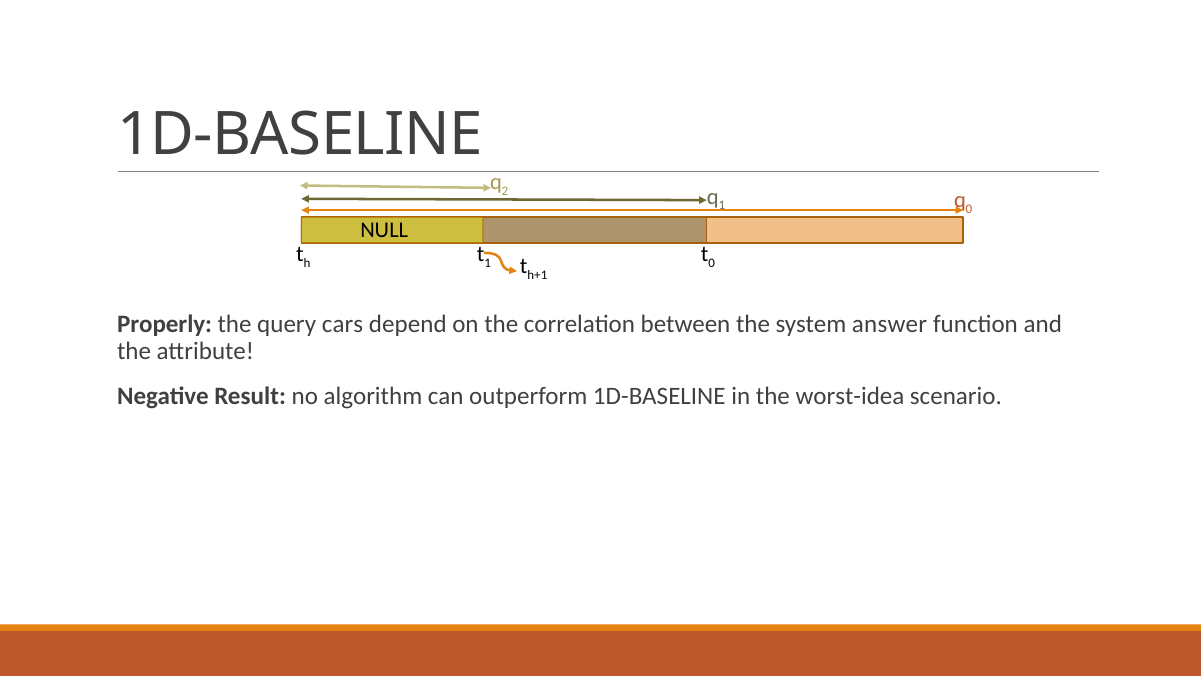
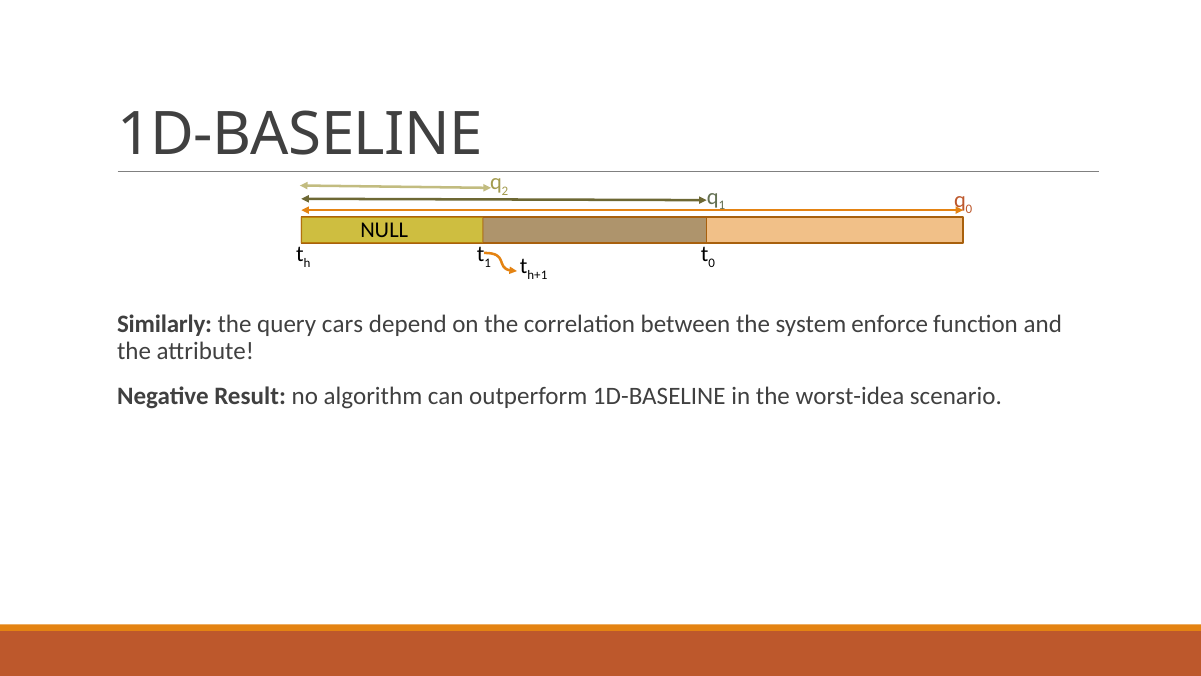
Properly: Properly -> Similarly
answer: answer -> enforce
